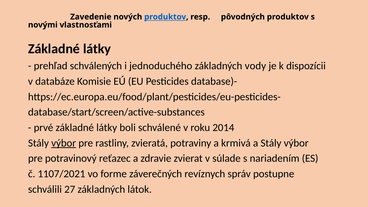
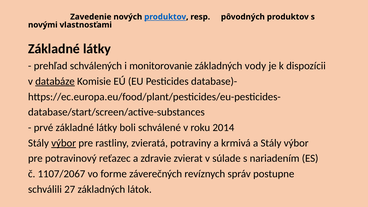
jednoduchého: jednoduchého -> monitorovanie
databáze underline: none -> present
1107/2021: 1107/2021 -> 1107/2067
